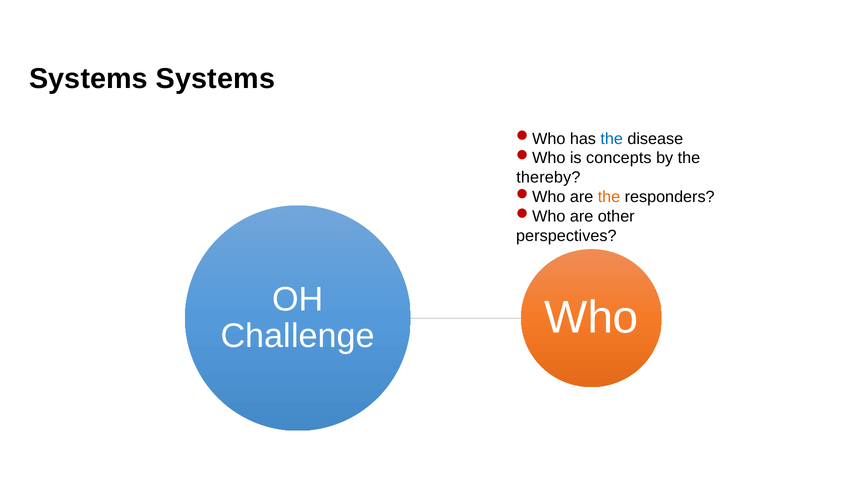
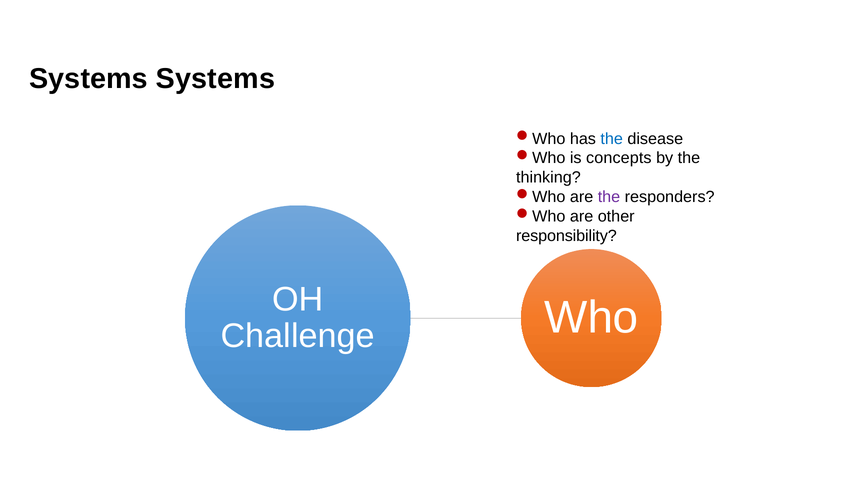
thereby: thereby -> thinking
the at (609, 197) colour: orange -> purple
perspectives: perspectives -> responsibility
